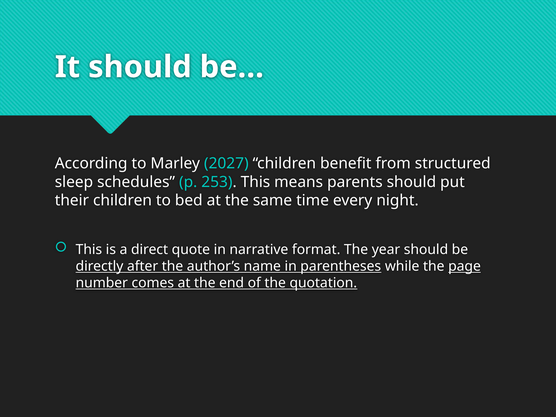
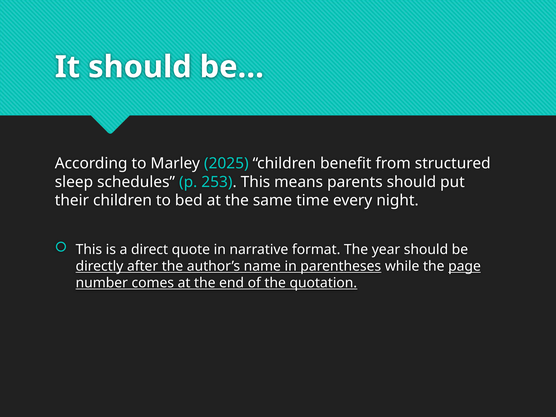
2027: 2027 -> 2025
